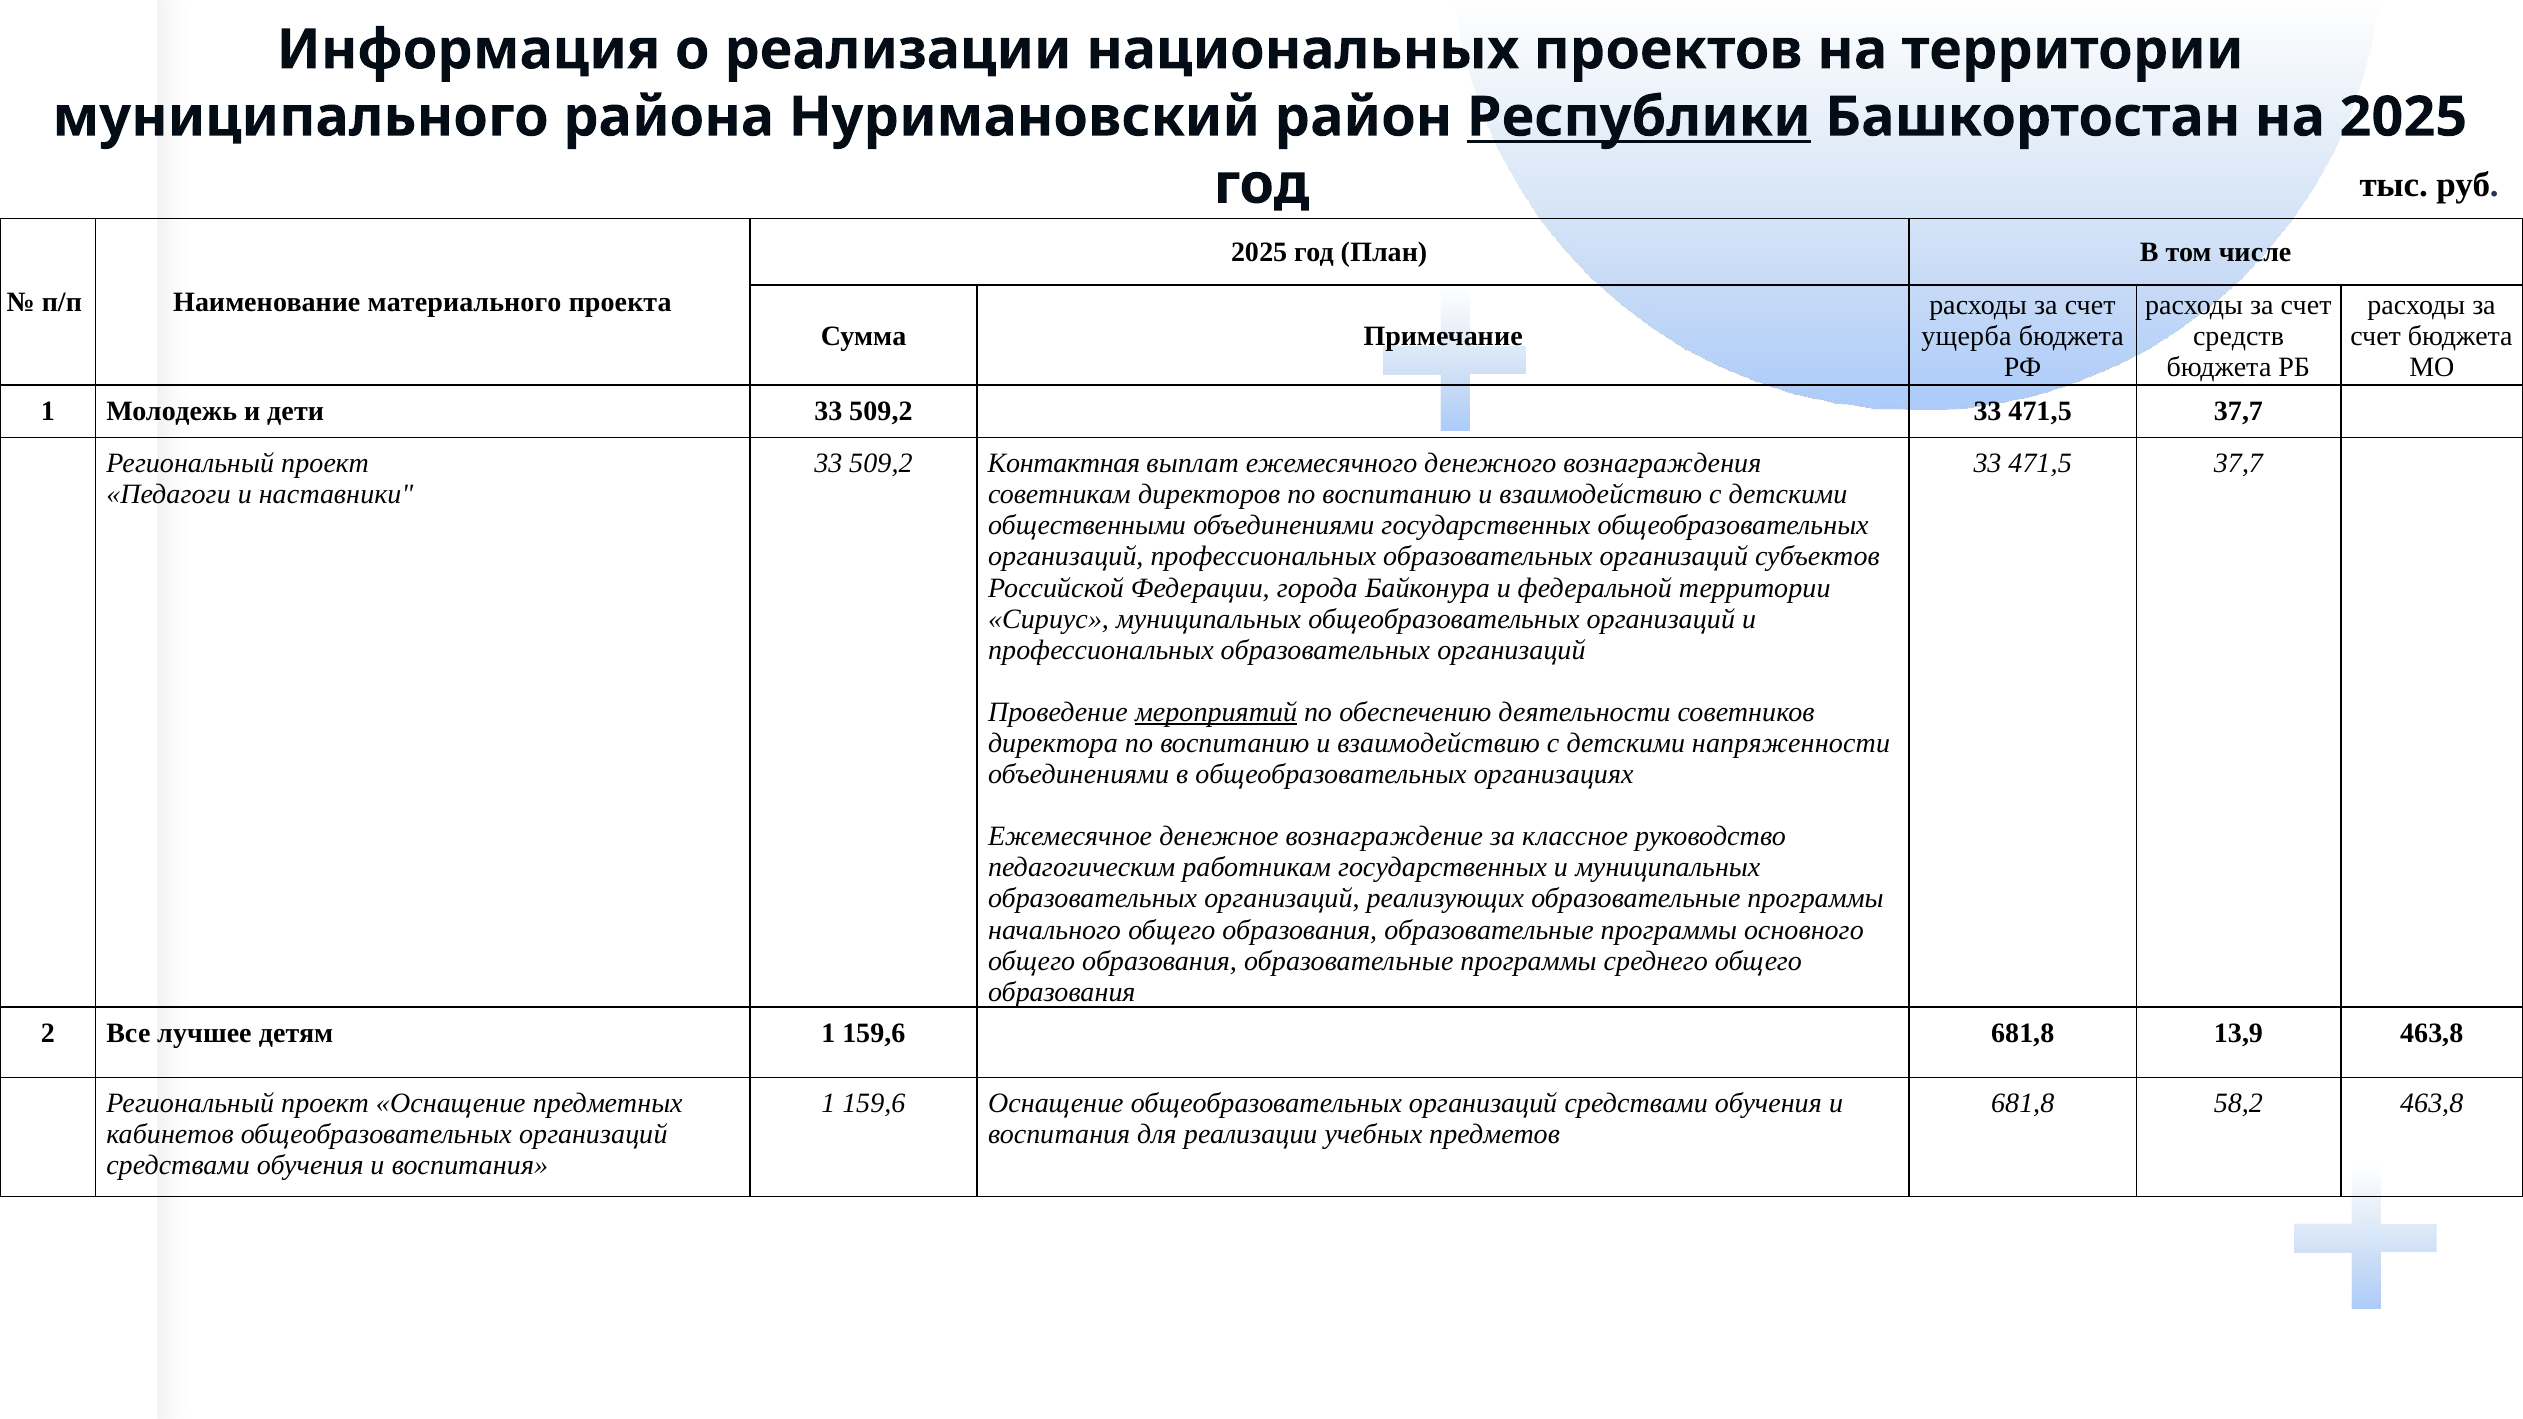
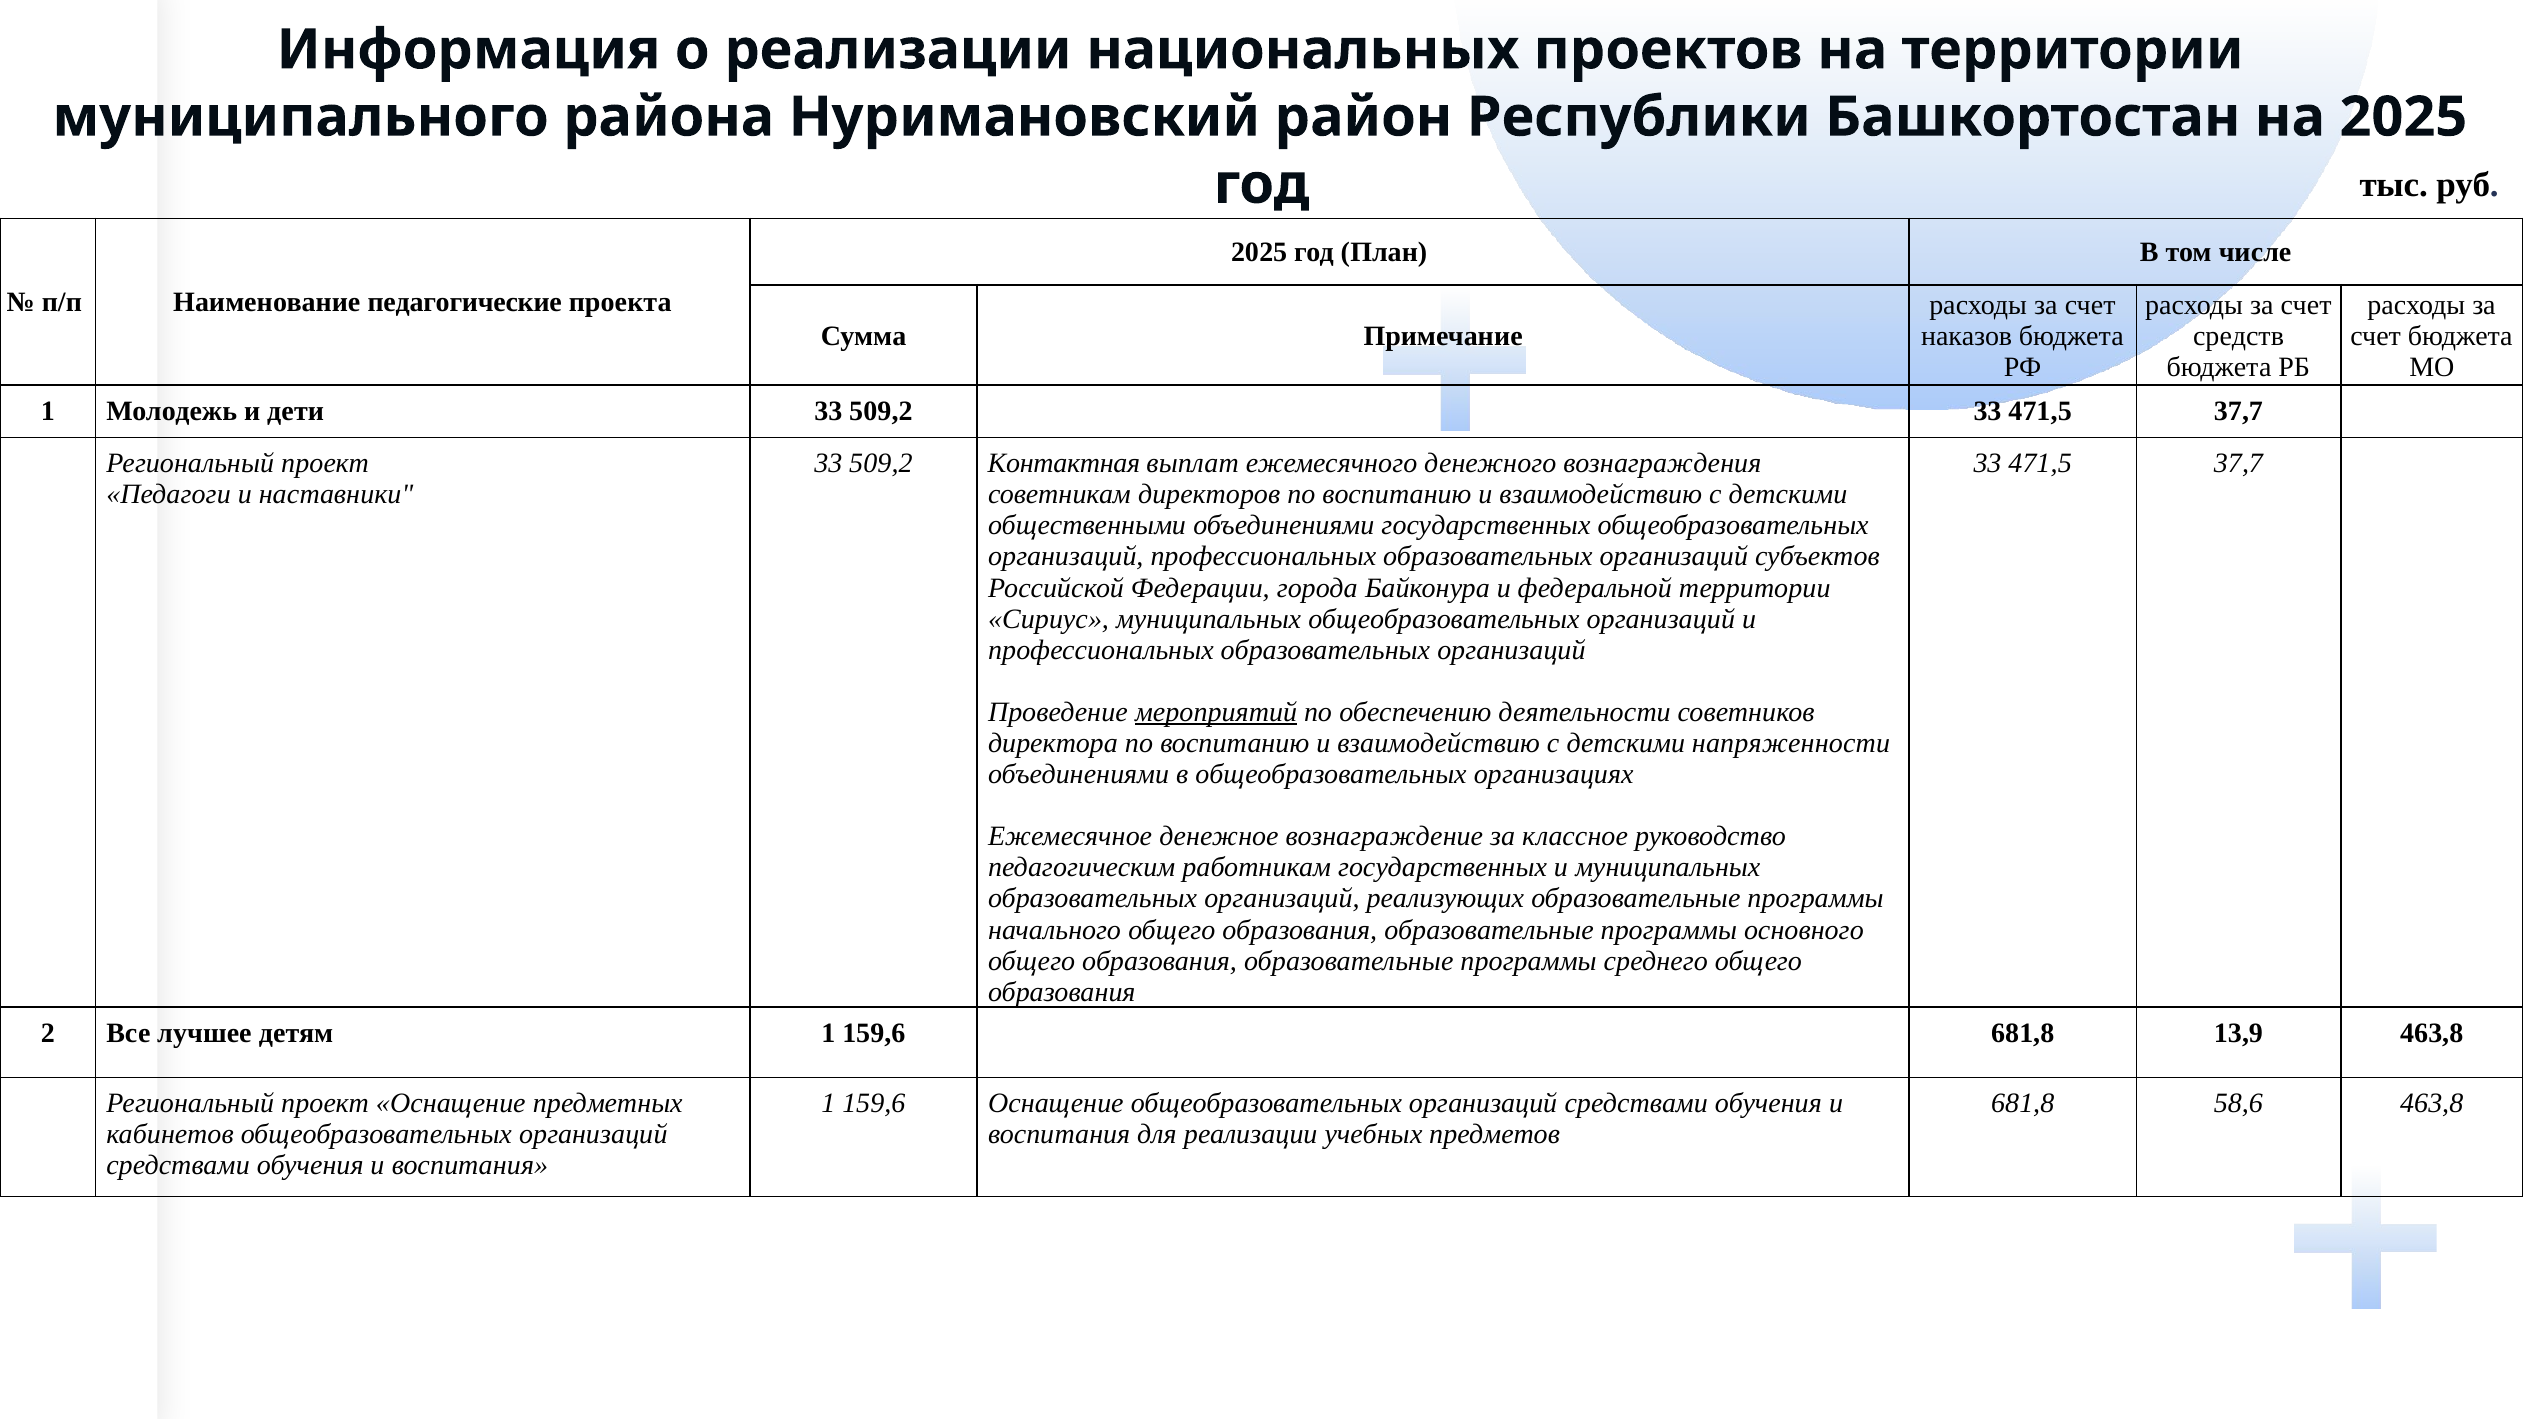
Республики underline: present -> none
материального: материального -> педагогические
ущерба: ущерба -> наказов
58,2: 58,2 -> 58,6
